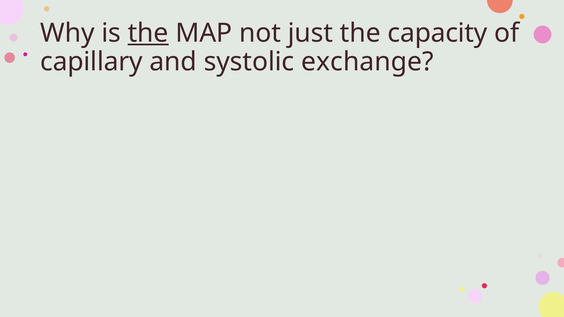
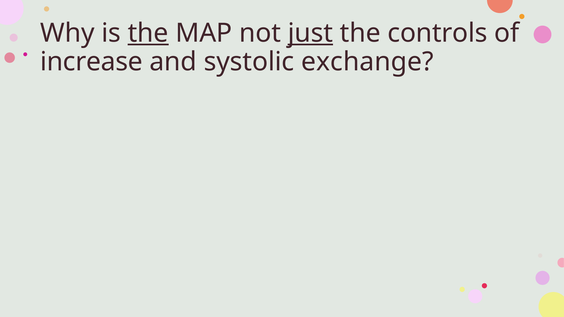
just underline: none -> present
capacity: capacity -> controls
capillary: capillary -> increase
